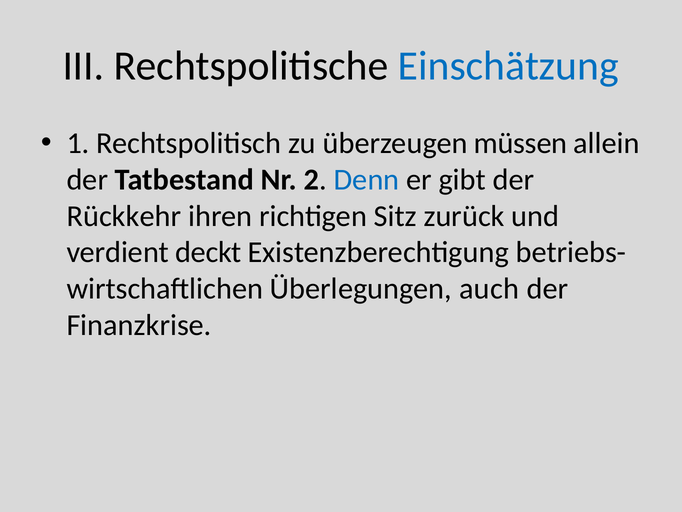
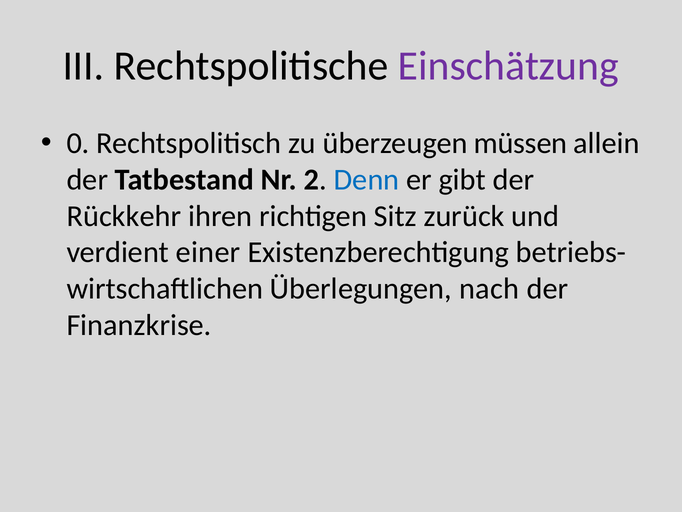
Einschätzung colour: blue -> purple
1: 1 -> 0
deckt: deckt -> einer
auch: auch -> nach
